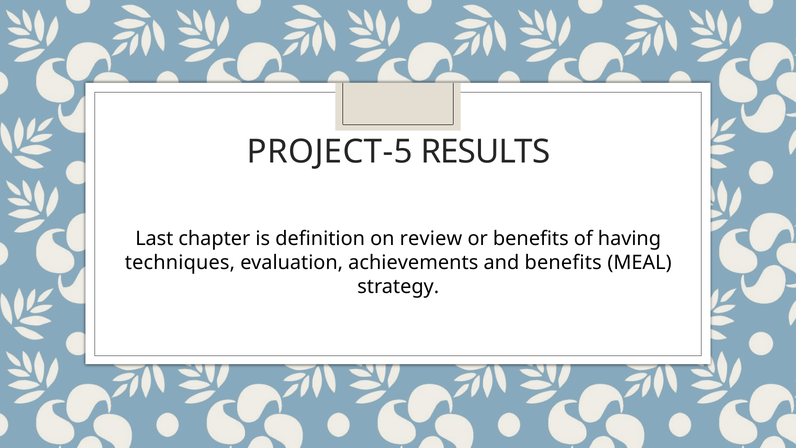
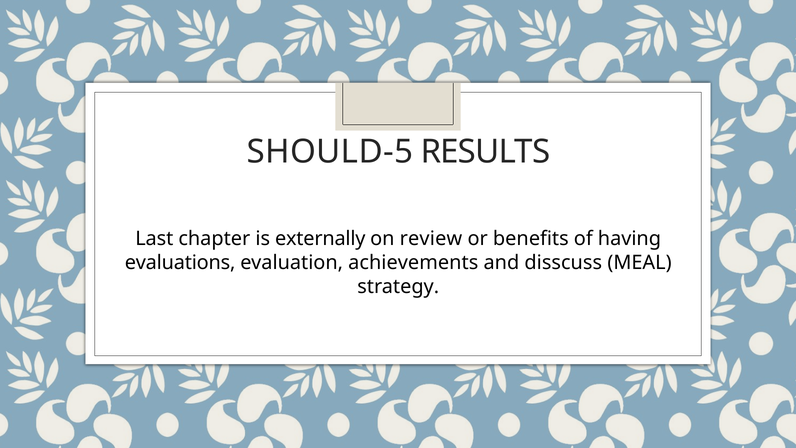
PROJECT-5: PROJECT-5 -> SHOULD-5
definition: definition -> externally
techniques: techniques -> evaluations
and benefits: benefits -> disscuss
